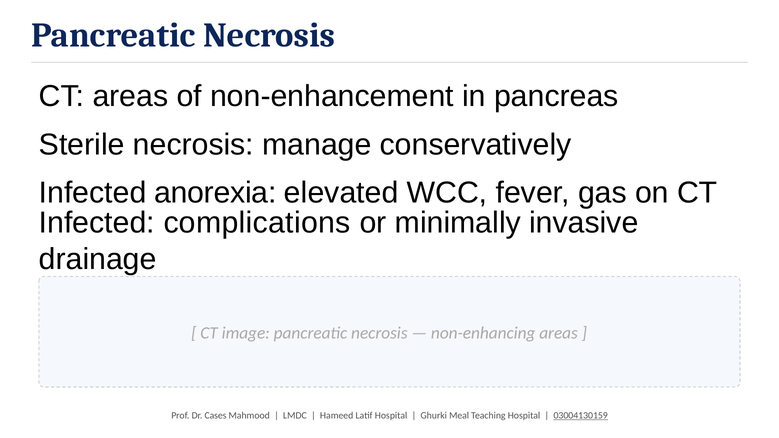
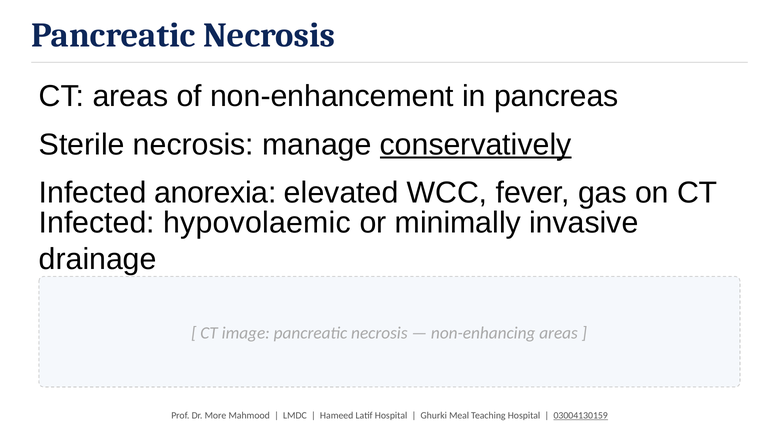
conservatively underline: none -> present
complications: complications -> hypovolaemic
Cases: Cases -> More
